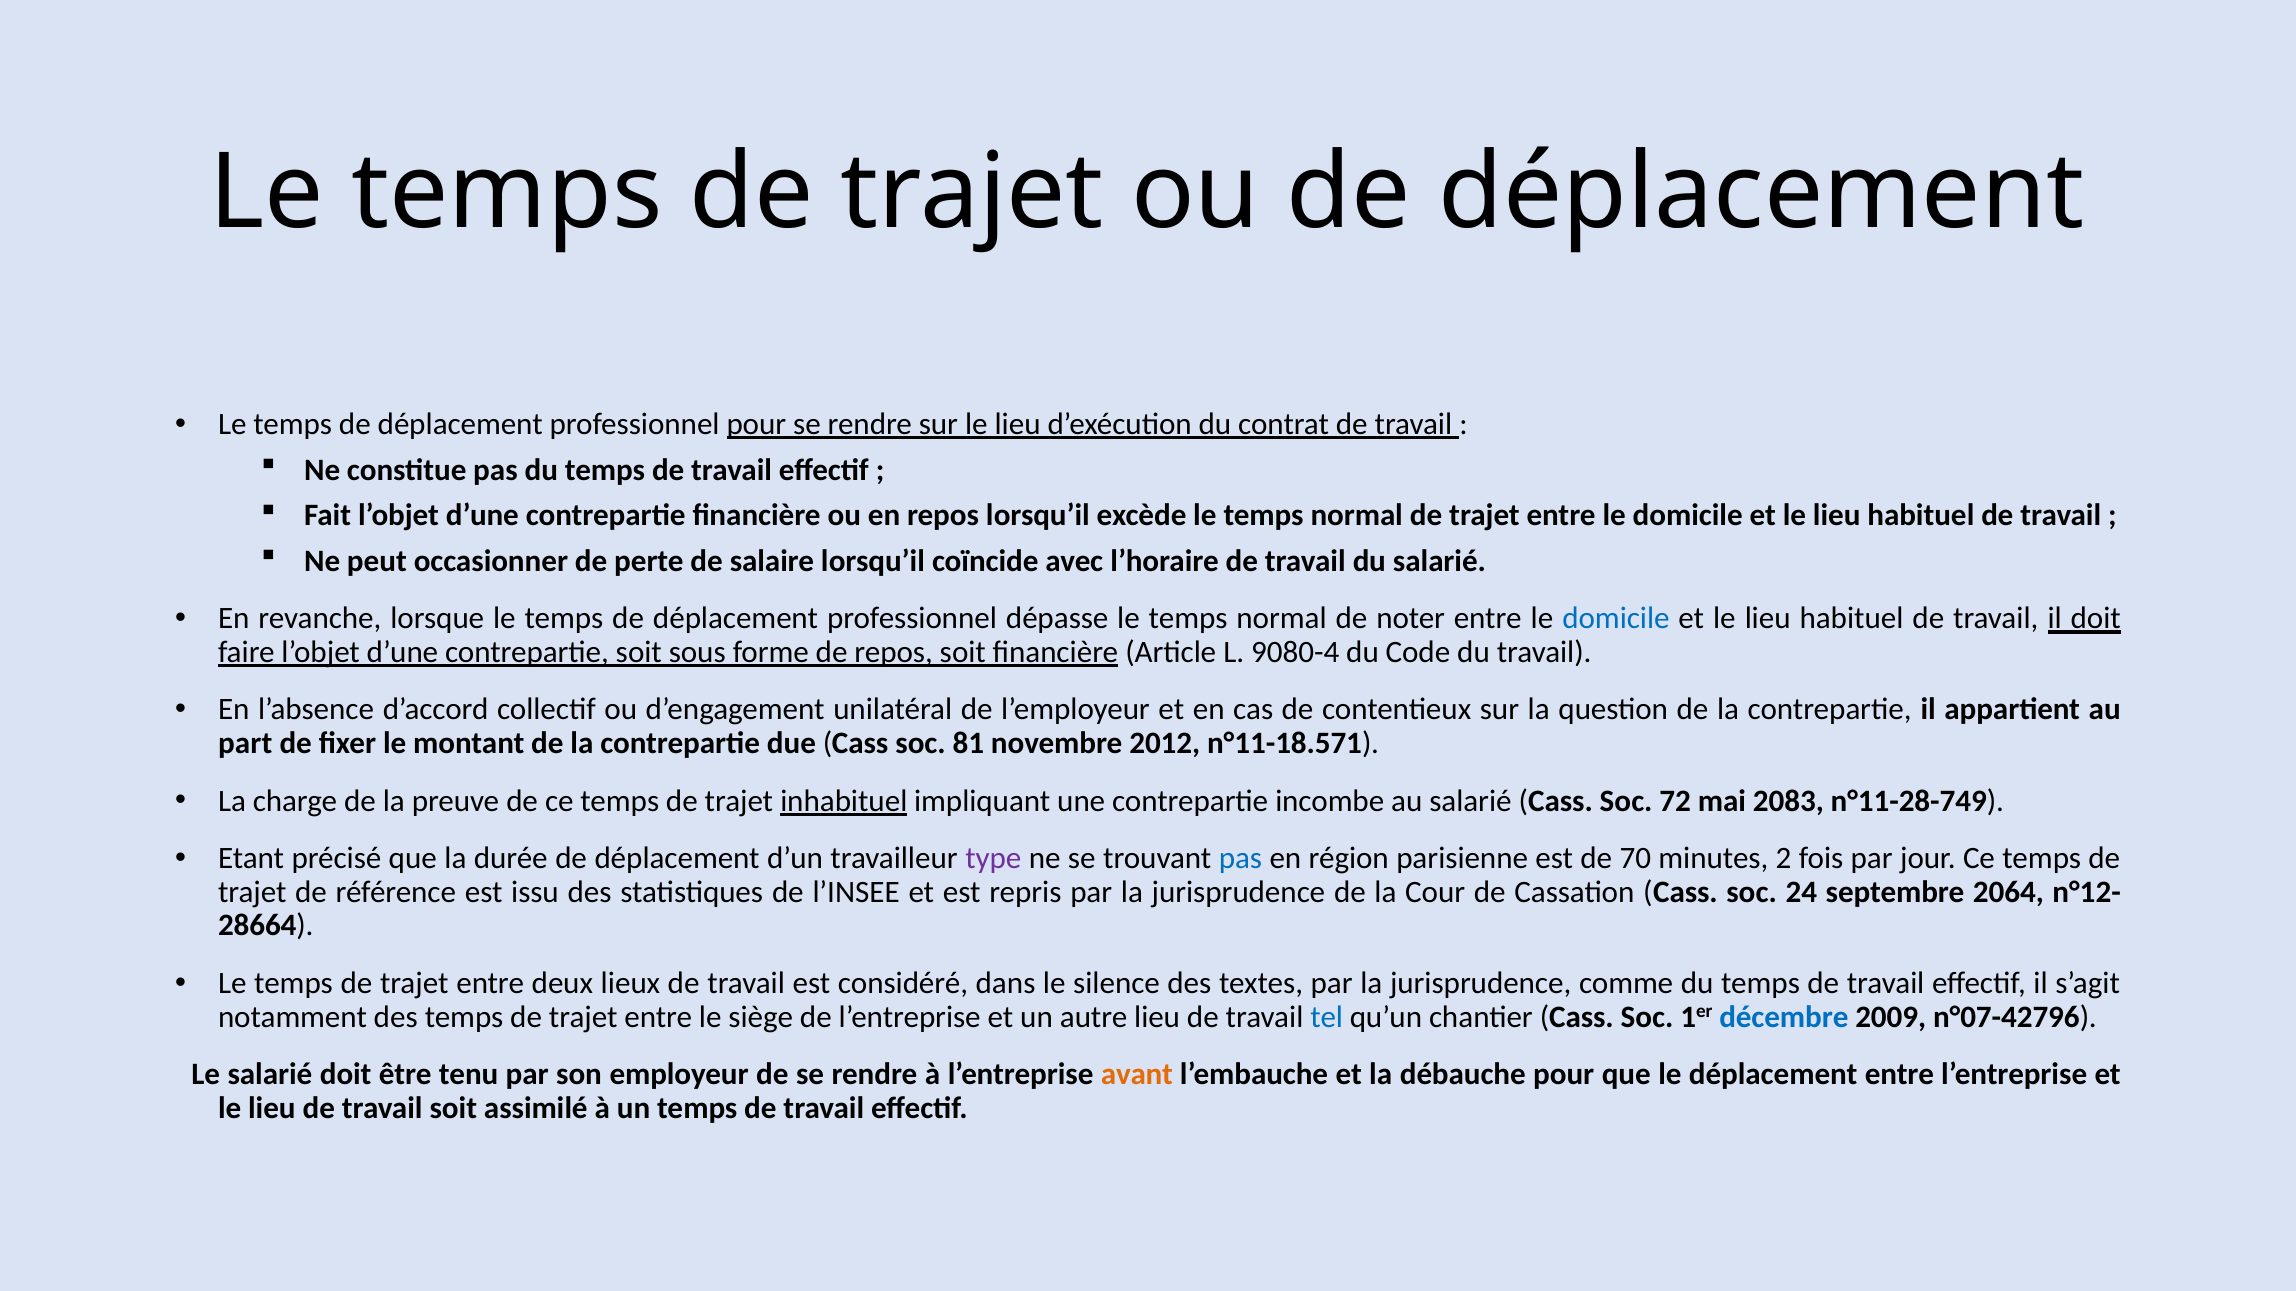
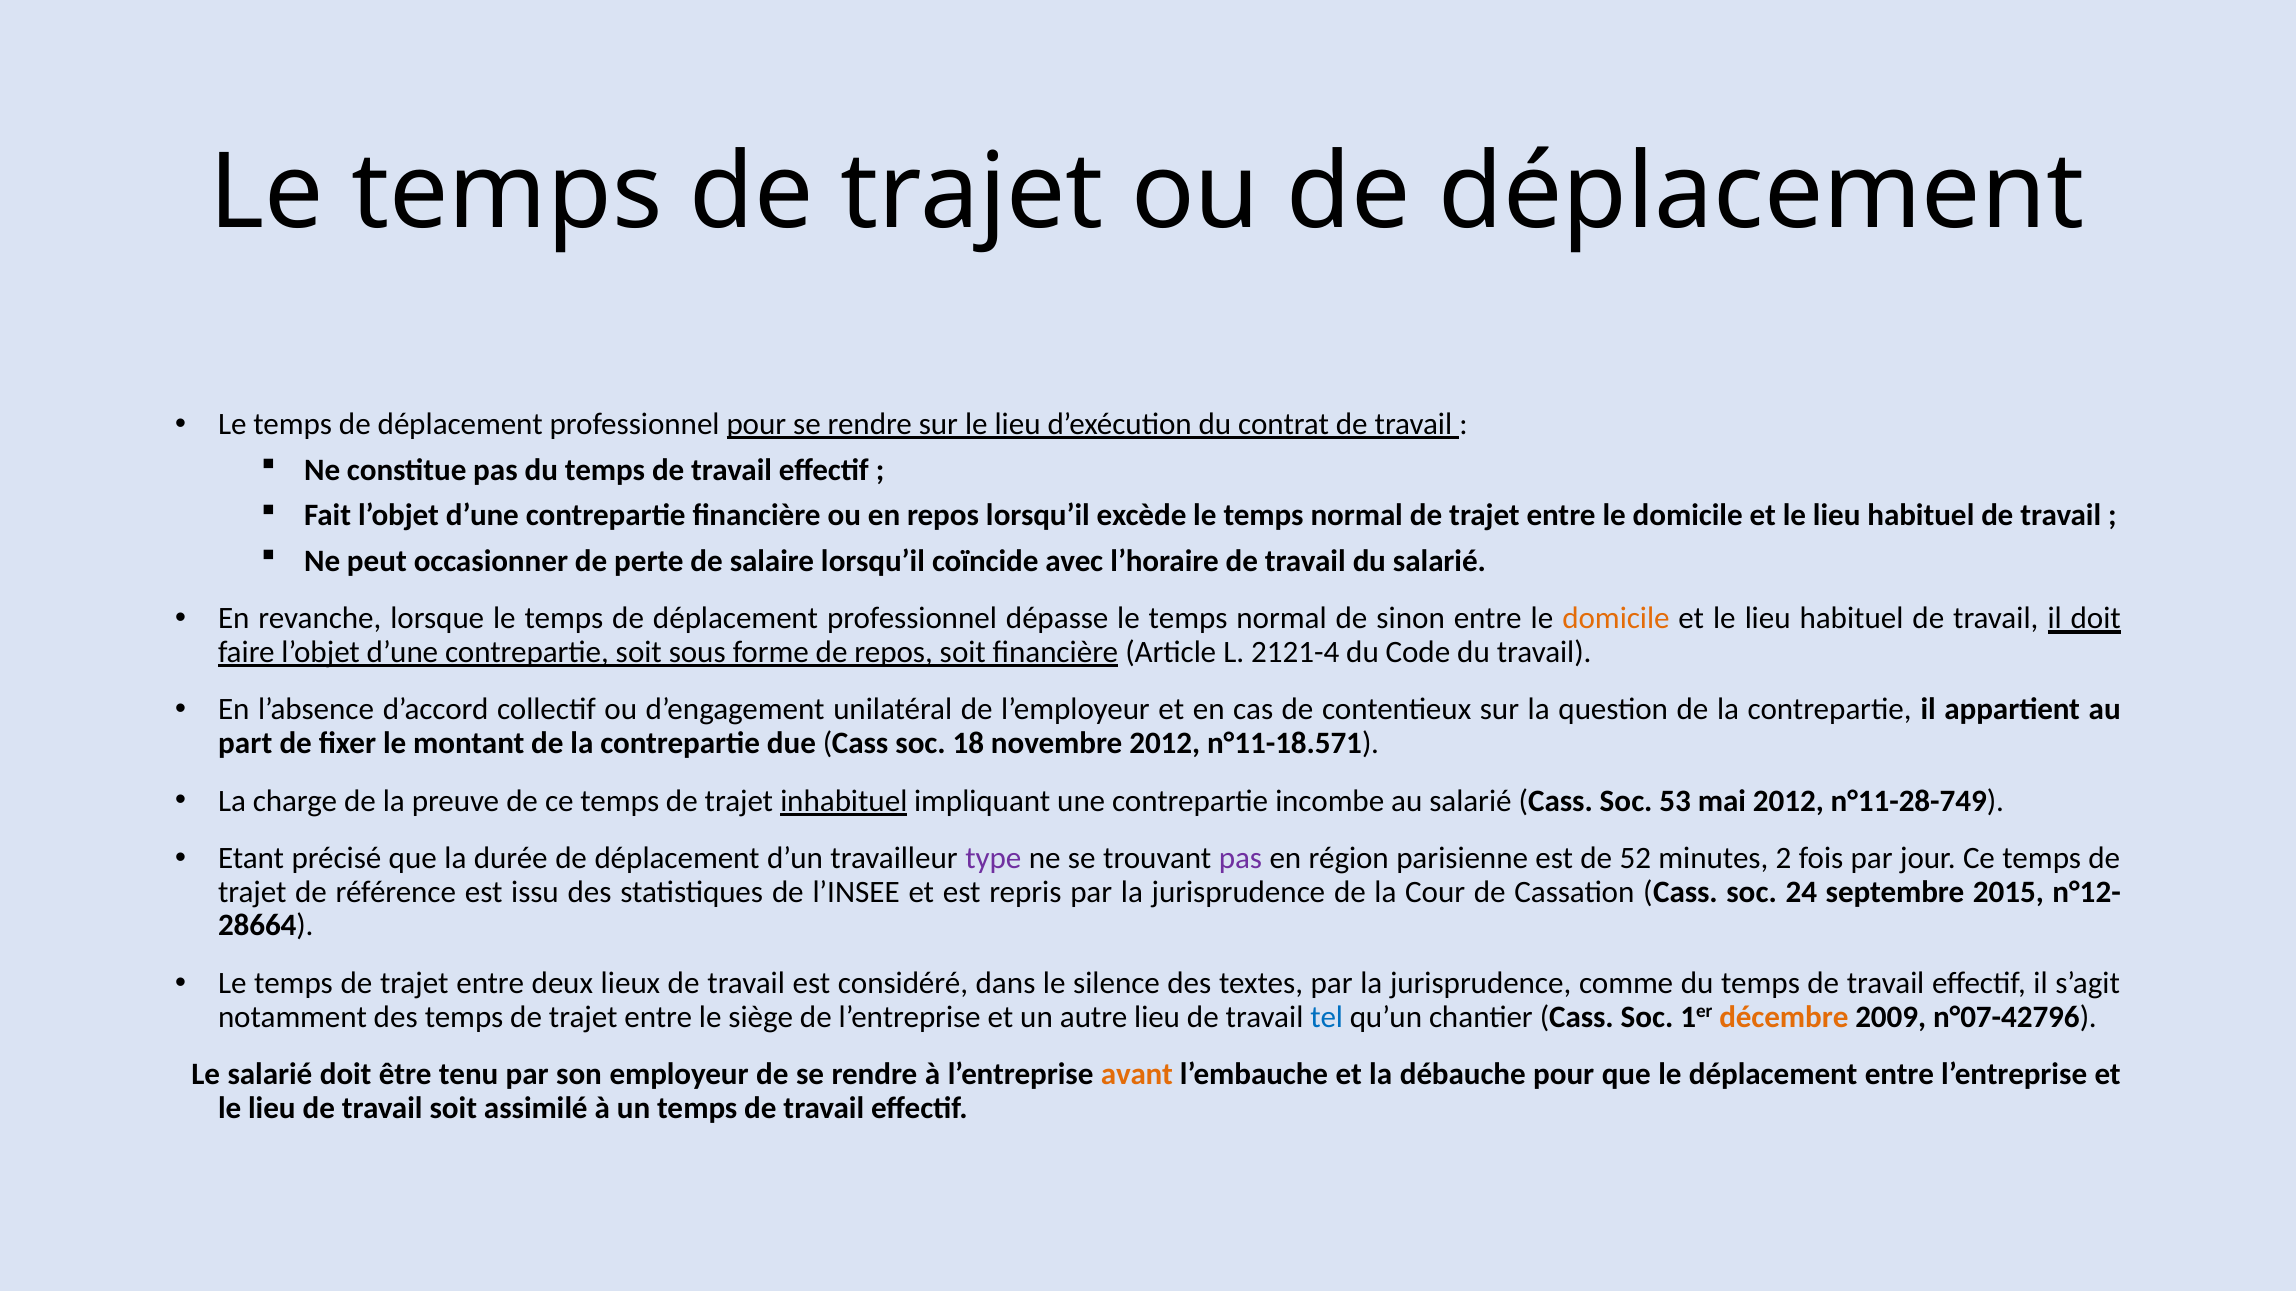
noter: noter -> sinon
domicile at (1616, 619) colour: blue -> orange
9080-4: 9080-4 -> 2121-4
81: 81 -> 18
72: 72 -> 53
mai 2083: 2083 -> 2012
pas at (1240, 859) colour: blue -> purple
70: 70 -> 52
2064: 2064 -> 2015
décembre colour: blue -> orange
